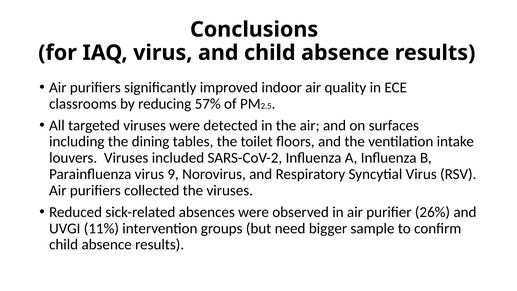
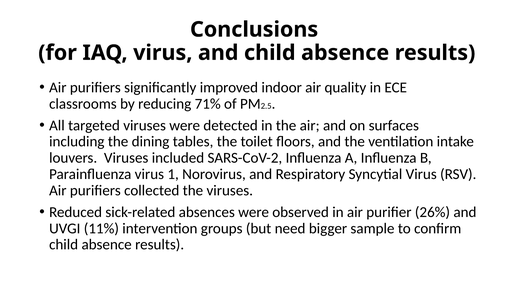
57%: 57% -> 71%
9: 9 -> 1
